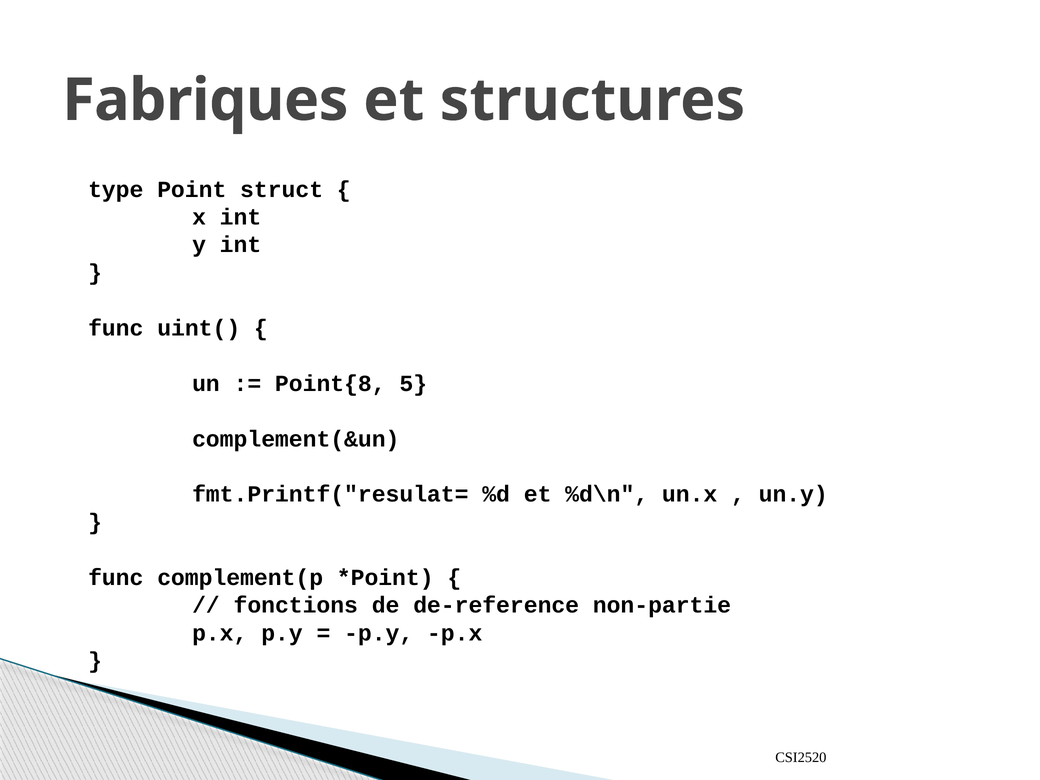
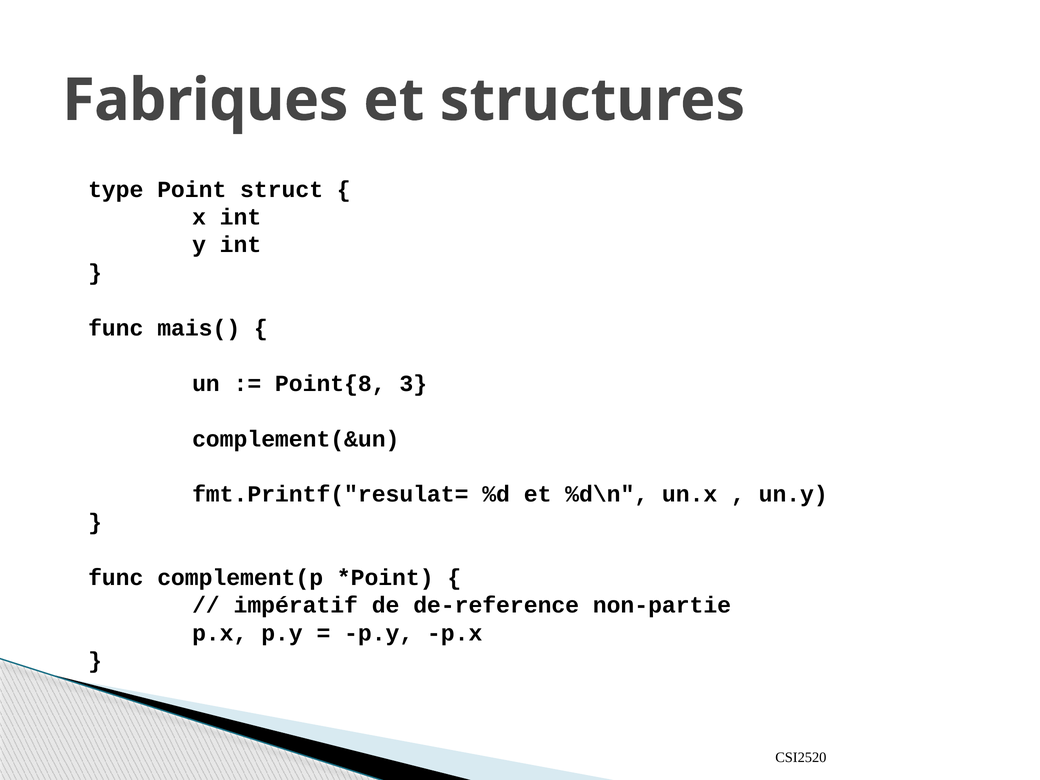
uint(: uint( -> mais(
5: 5 -> 3
fonctions: fonctions -> impératif
